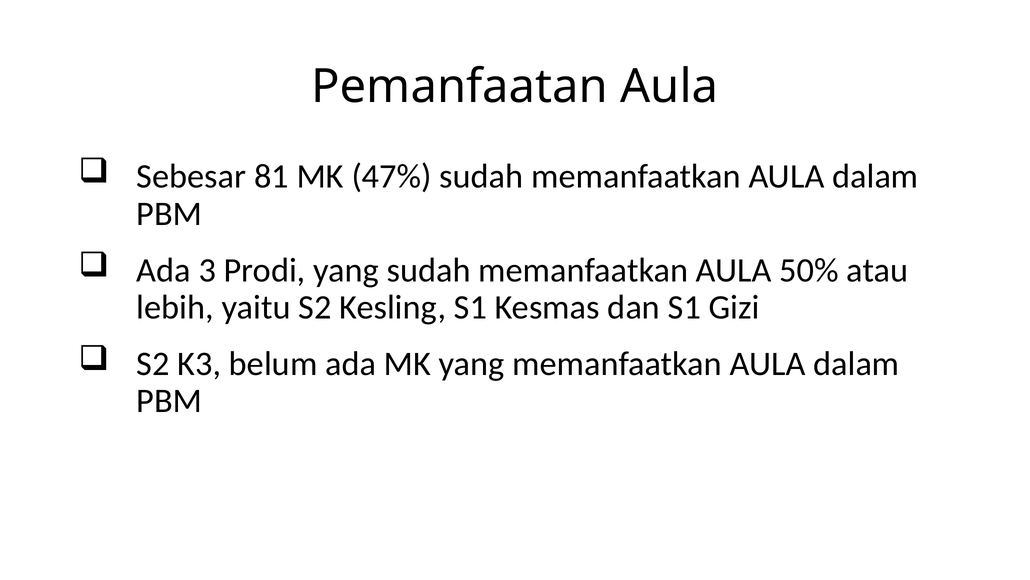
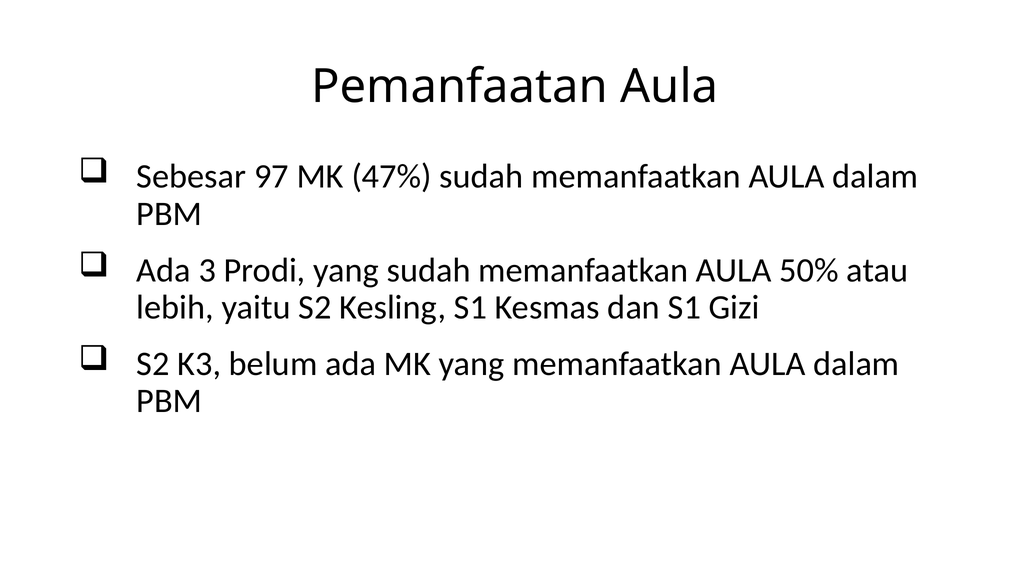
81: 81 -> 97
